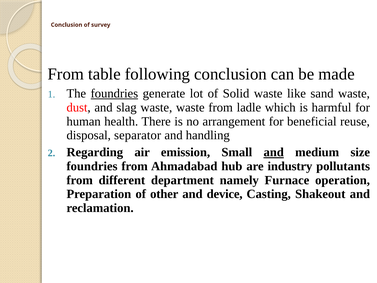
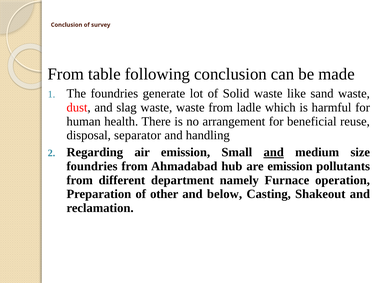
foundries at (114, 93) underline: present -> none
are industry: industry -> emission
device: device -> below
